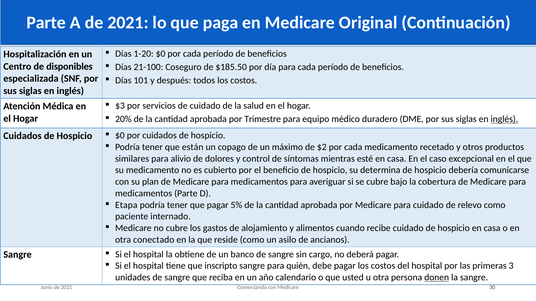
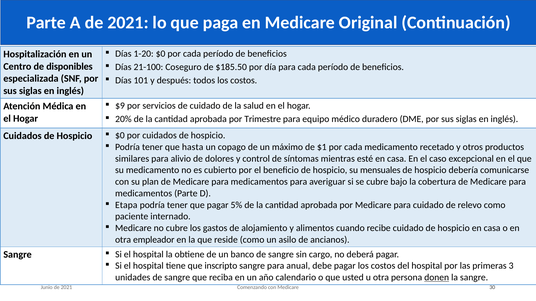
$3: $3 -> $9
inglés at (504, 119) underline: present -> none
están: están -> hasta
$2: $2 -> $1
determina: determina -> mensuales
conectado: conectado -> empleador
quién: quién -> anual
